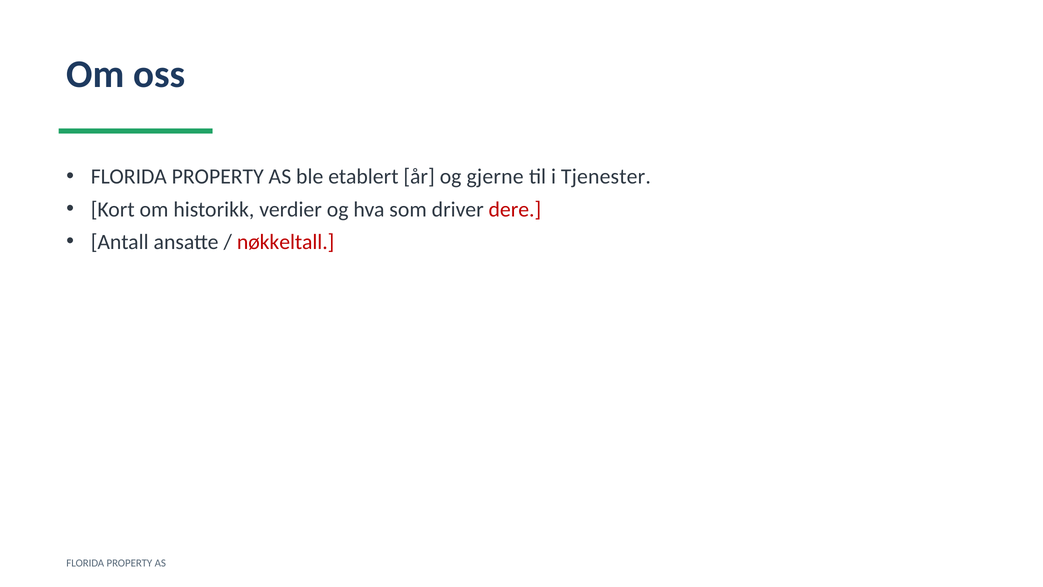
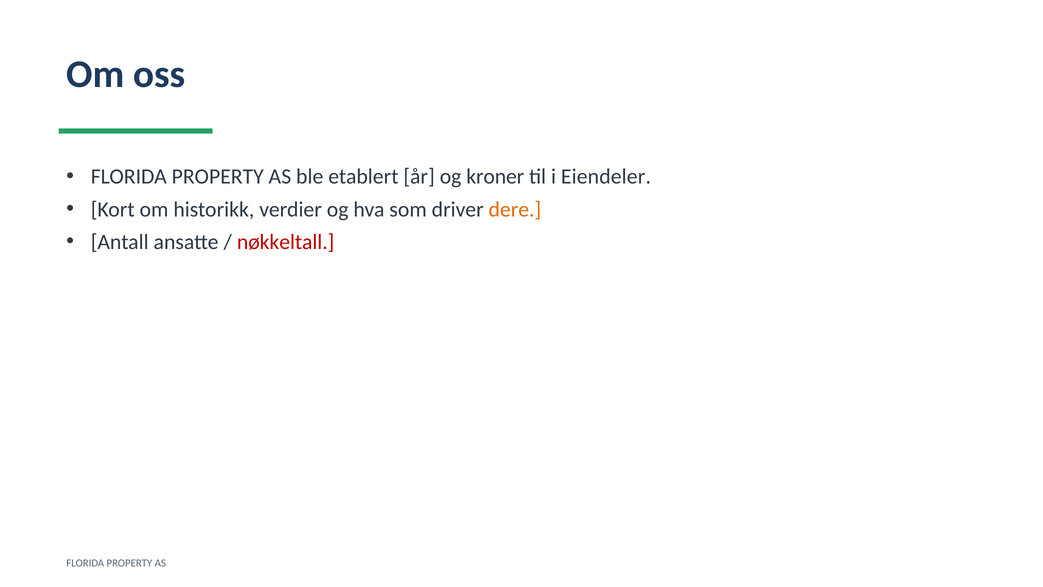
gjerne: gjerne -> kroner
Tjenester: Tjenester -> Eiendeler
dere colour: red -> orange
